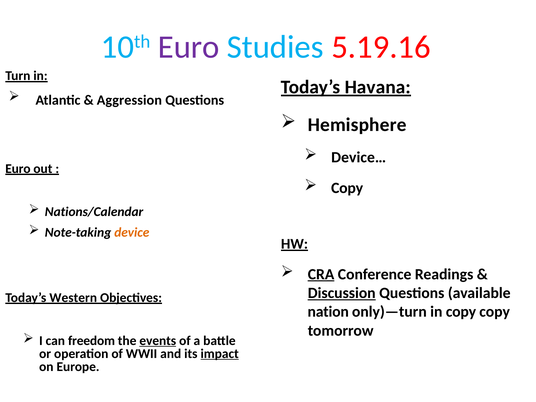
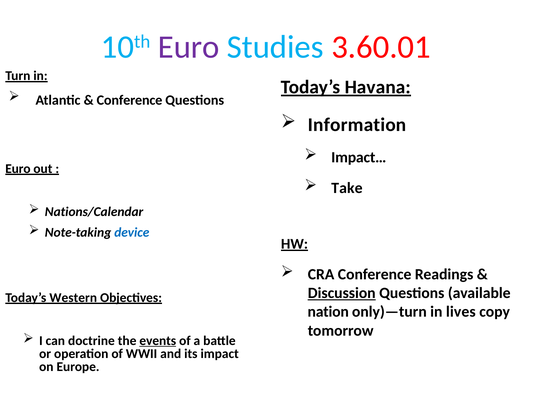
5.19.16: 5.19.16 -> 3.60.01
Aggression at (129, 100): Aggression -> Conference
Hemisphere: Hemisphere -> Information
Device…: Device… -> Impact…
Copy at (347, 188): Copy -> Take
device colour: orange -> blue
CRA underline: present -> none
in copy: copy -> lives
freedom: freedom -> doctrine
impact underline: present -> none
